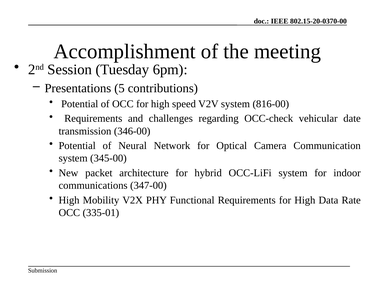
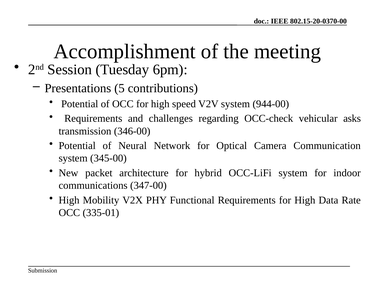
816-00: 816-00 -> 944-00
date: date -> asks
